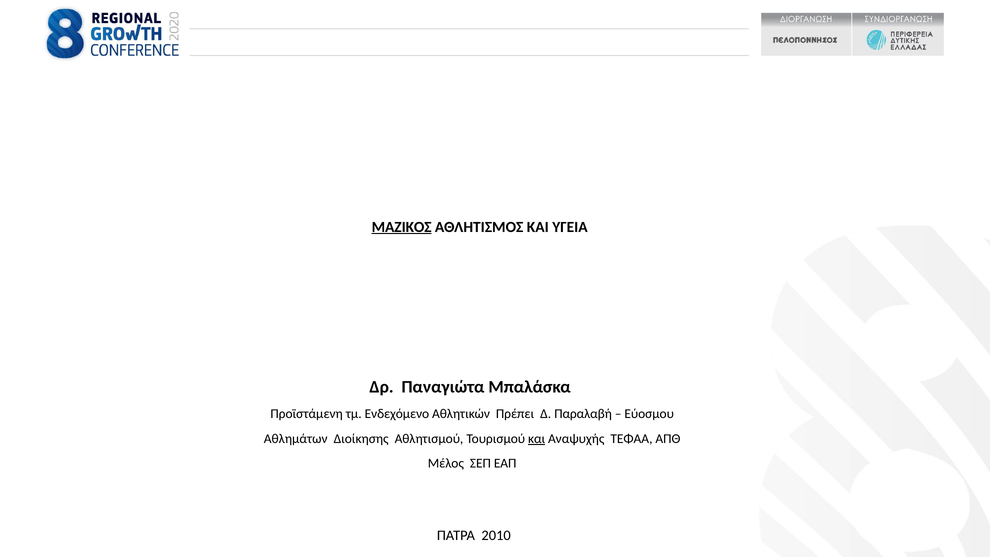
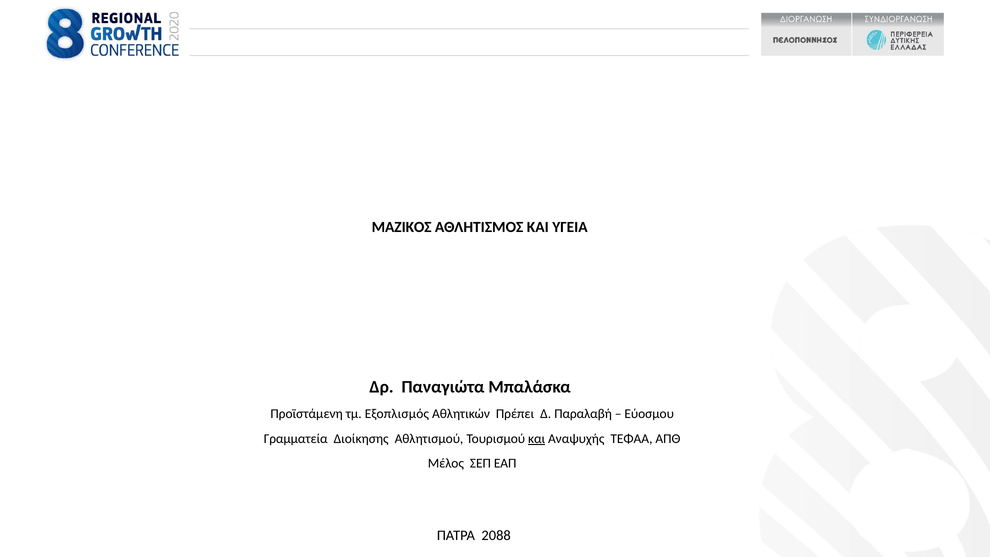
ΜΑΖΙΚΟΣ underline: present -> none
Ενδεχόμενο: Ενδεχόμενο -> Εξοπλισμός
Αθλημάτων: Αθλημάτων -> Γραμματεία
2010: 2010 -> 2088
